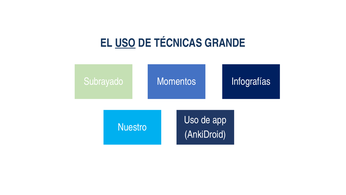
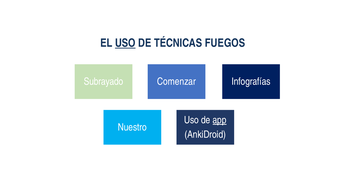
GRANDE: GRANDE -> FUEGOS
Momentos: Momentos -> Comenzar
app underline: none -> present
